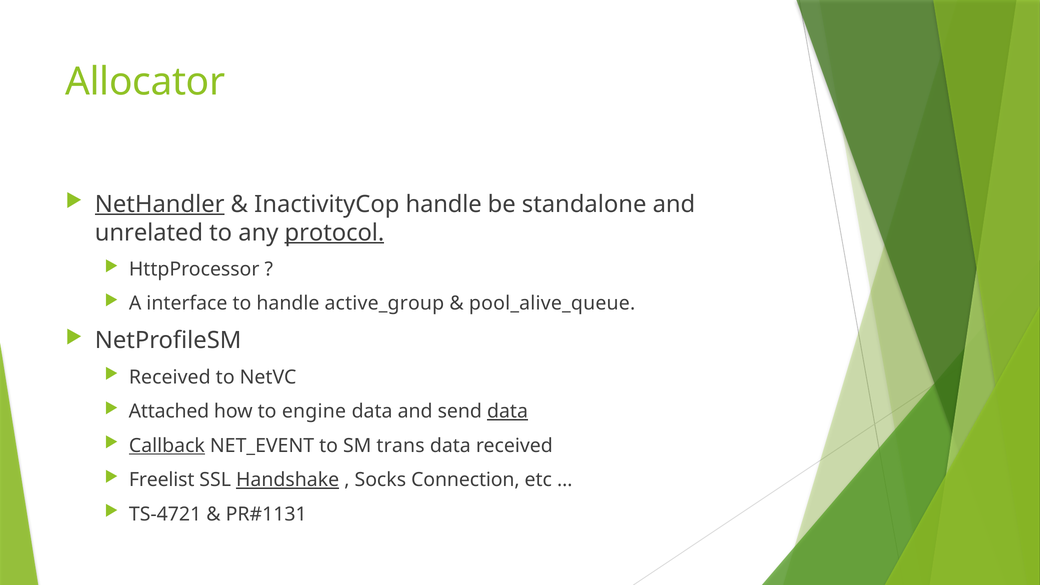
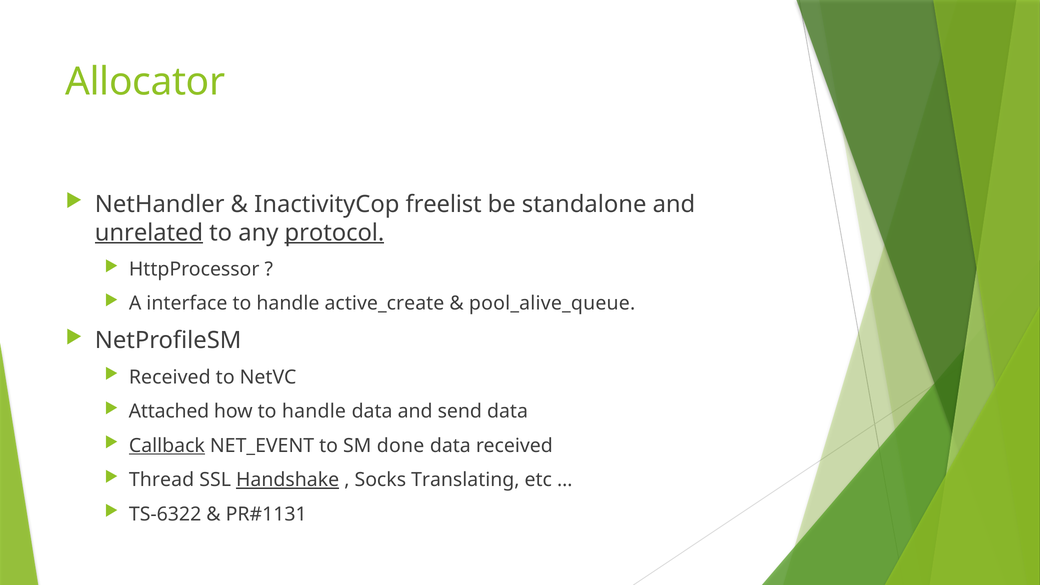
NetHandler underline: present -> none
InactivityCop handle: handle -> freelist
unrelated underline: none -> present
active_group: active_group -> active_create
how to engine: engine -> handle
data at (507, 411) underline: present -> none
trans: trans -> done
Freelist: Freelist -> Thread
Connection: Connection -> Translating
TS-4721: TS-4721 -> TS-6322
